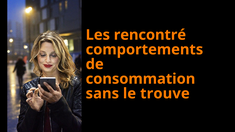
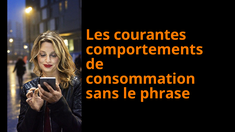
rencontré: rencontré -> courantes
trouve: trouve -> phrase
